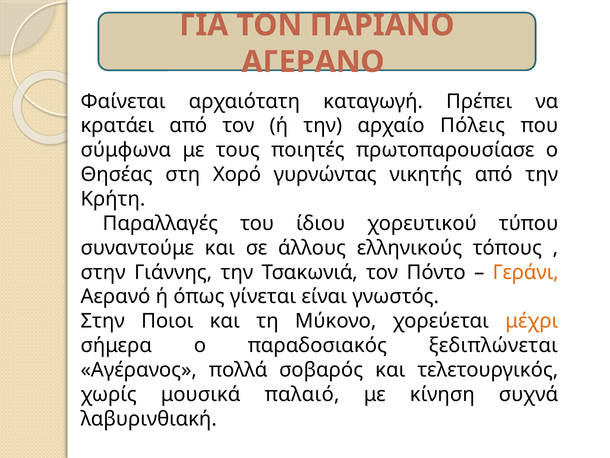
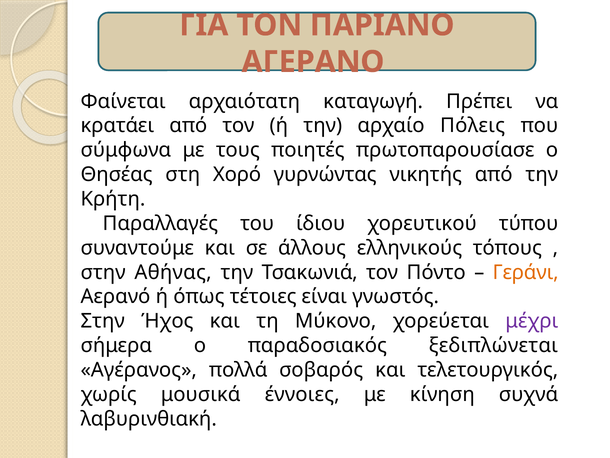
Γιάννης: Γιάννης -> Αθήνας
γίνεται: γίνεται -> τέτοιες
Ποιοι: Ποιοι -> Ήχος
μέχρι colour: orange -> purple
παλαιό: παλαιό -> έννοιες
